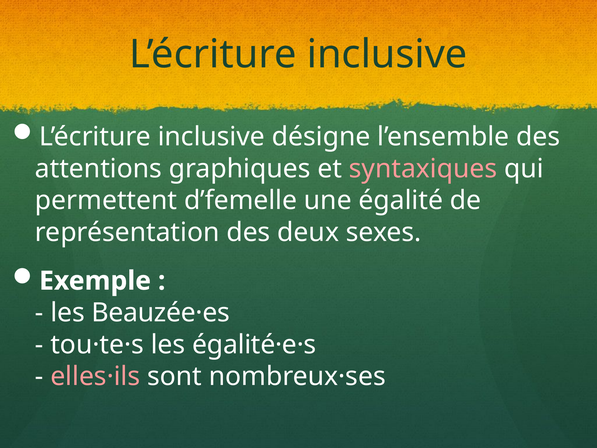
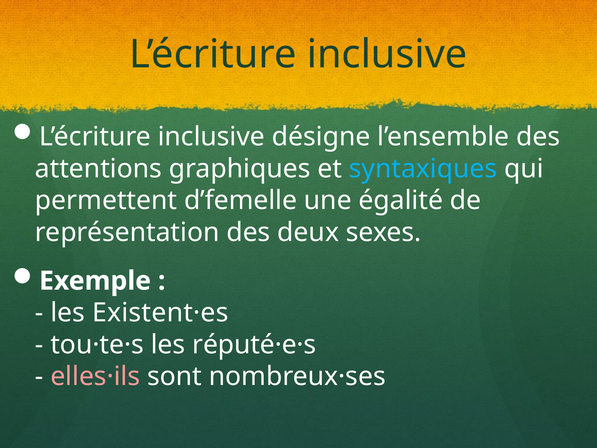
syntaxiques colour: pink -> light blue
Beauzée·es: Beauzée·es -> Existent·es
égalité·e·s: égalité·e·s -> réputé·e·s
